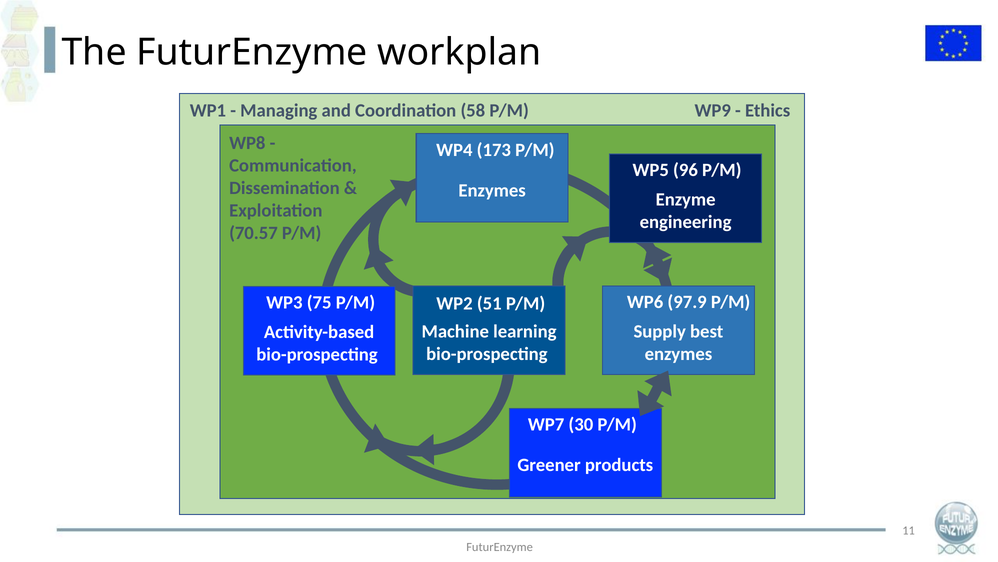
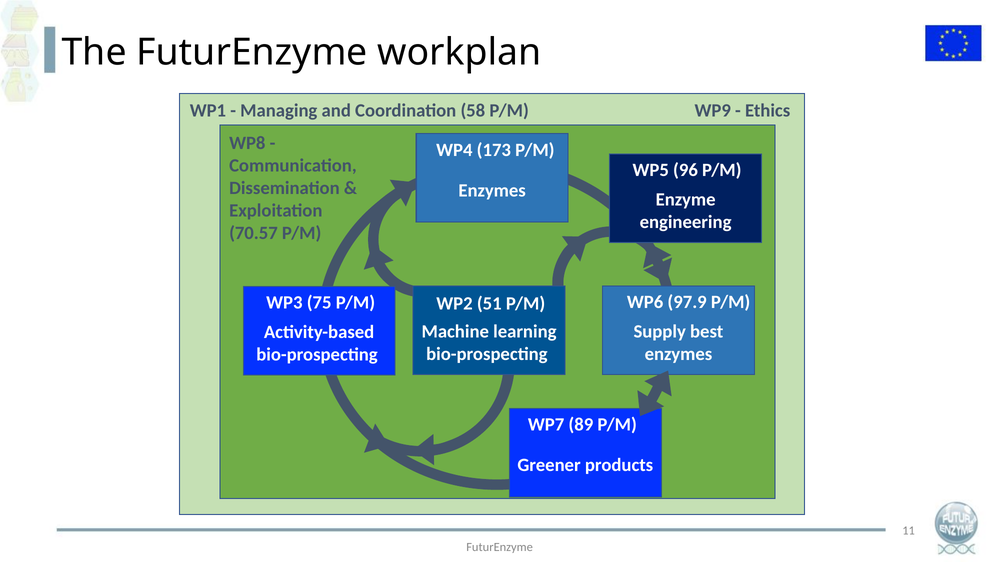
30: 30 -> 89
